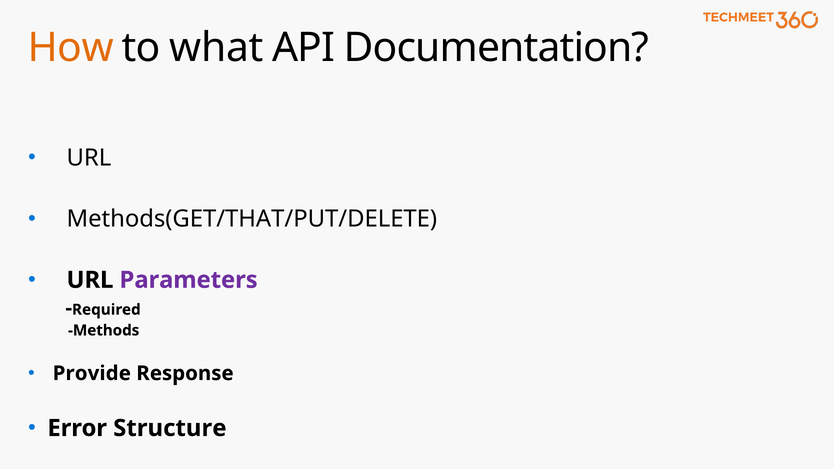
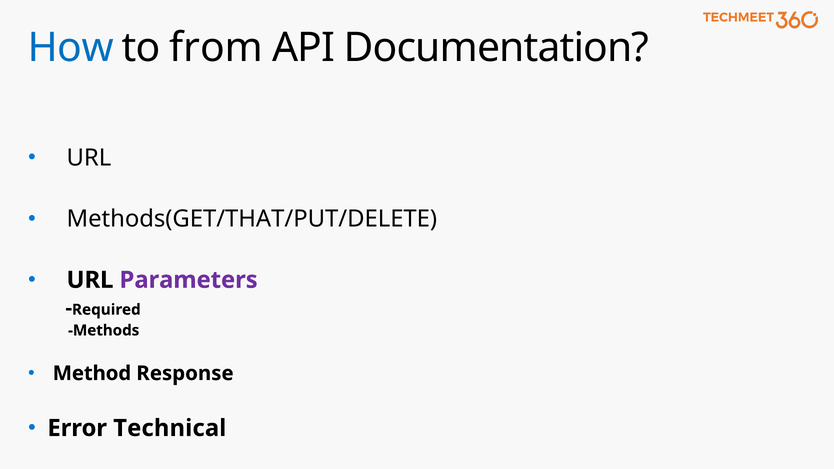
How colour: orange -> blue
what: what -> from
Provide: Provide -> Method
Structure: Structure -> Technical
